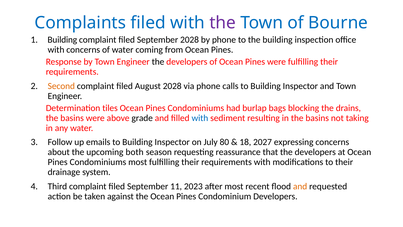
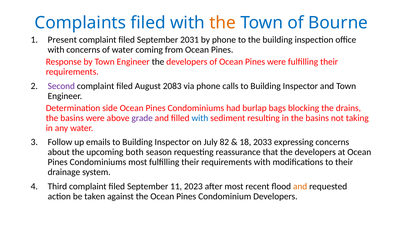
the at (223, 23) colour: purple -> orange
Building at (62, 40): Building -> Present
September 2028: 2028 -> 2031
Second colour: orange -> purple
August 2028: 2028 -> 2083
tiles: tiles -> side
grade colour: black -> purple
80: 80 -> 82
2027: 2027 -> 2033
